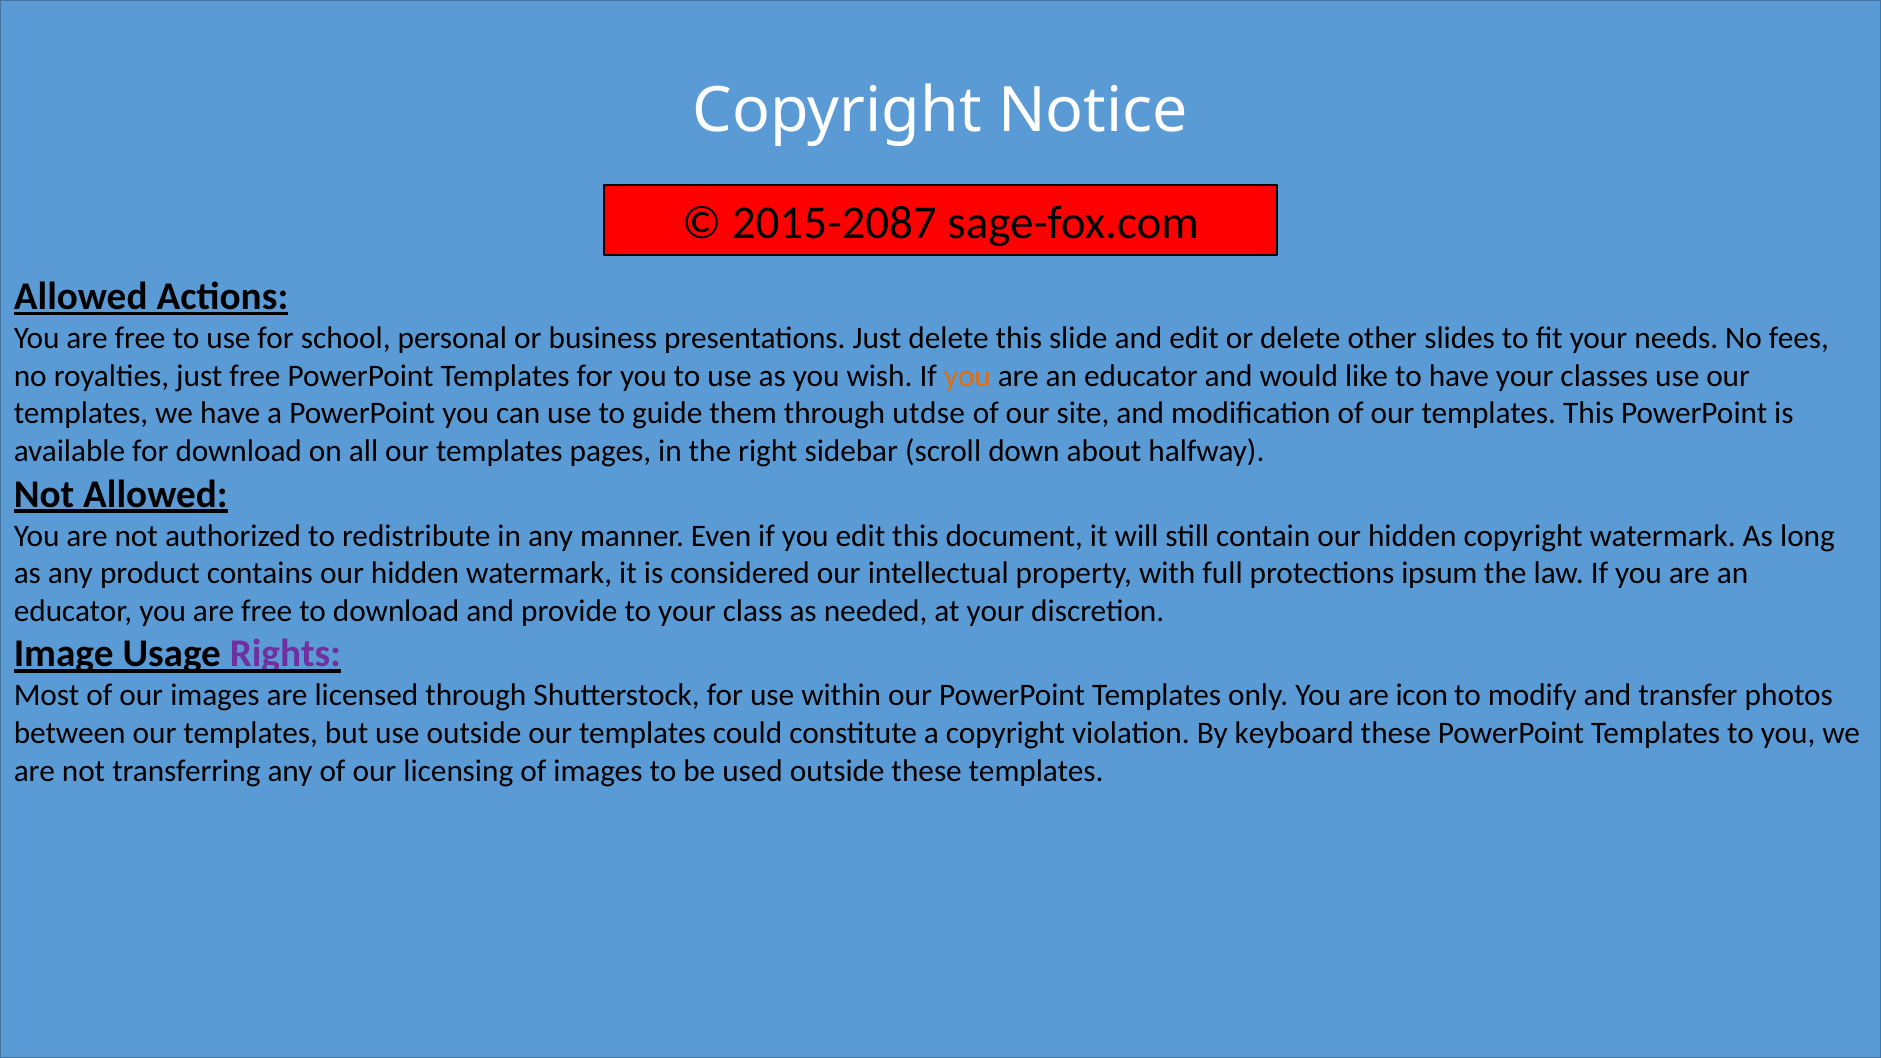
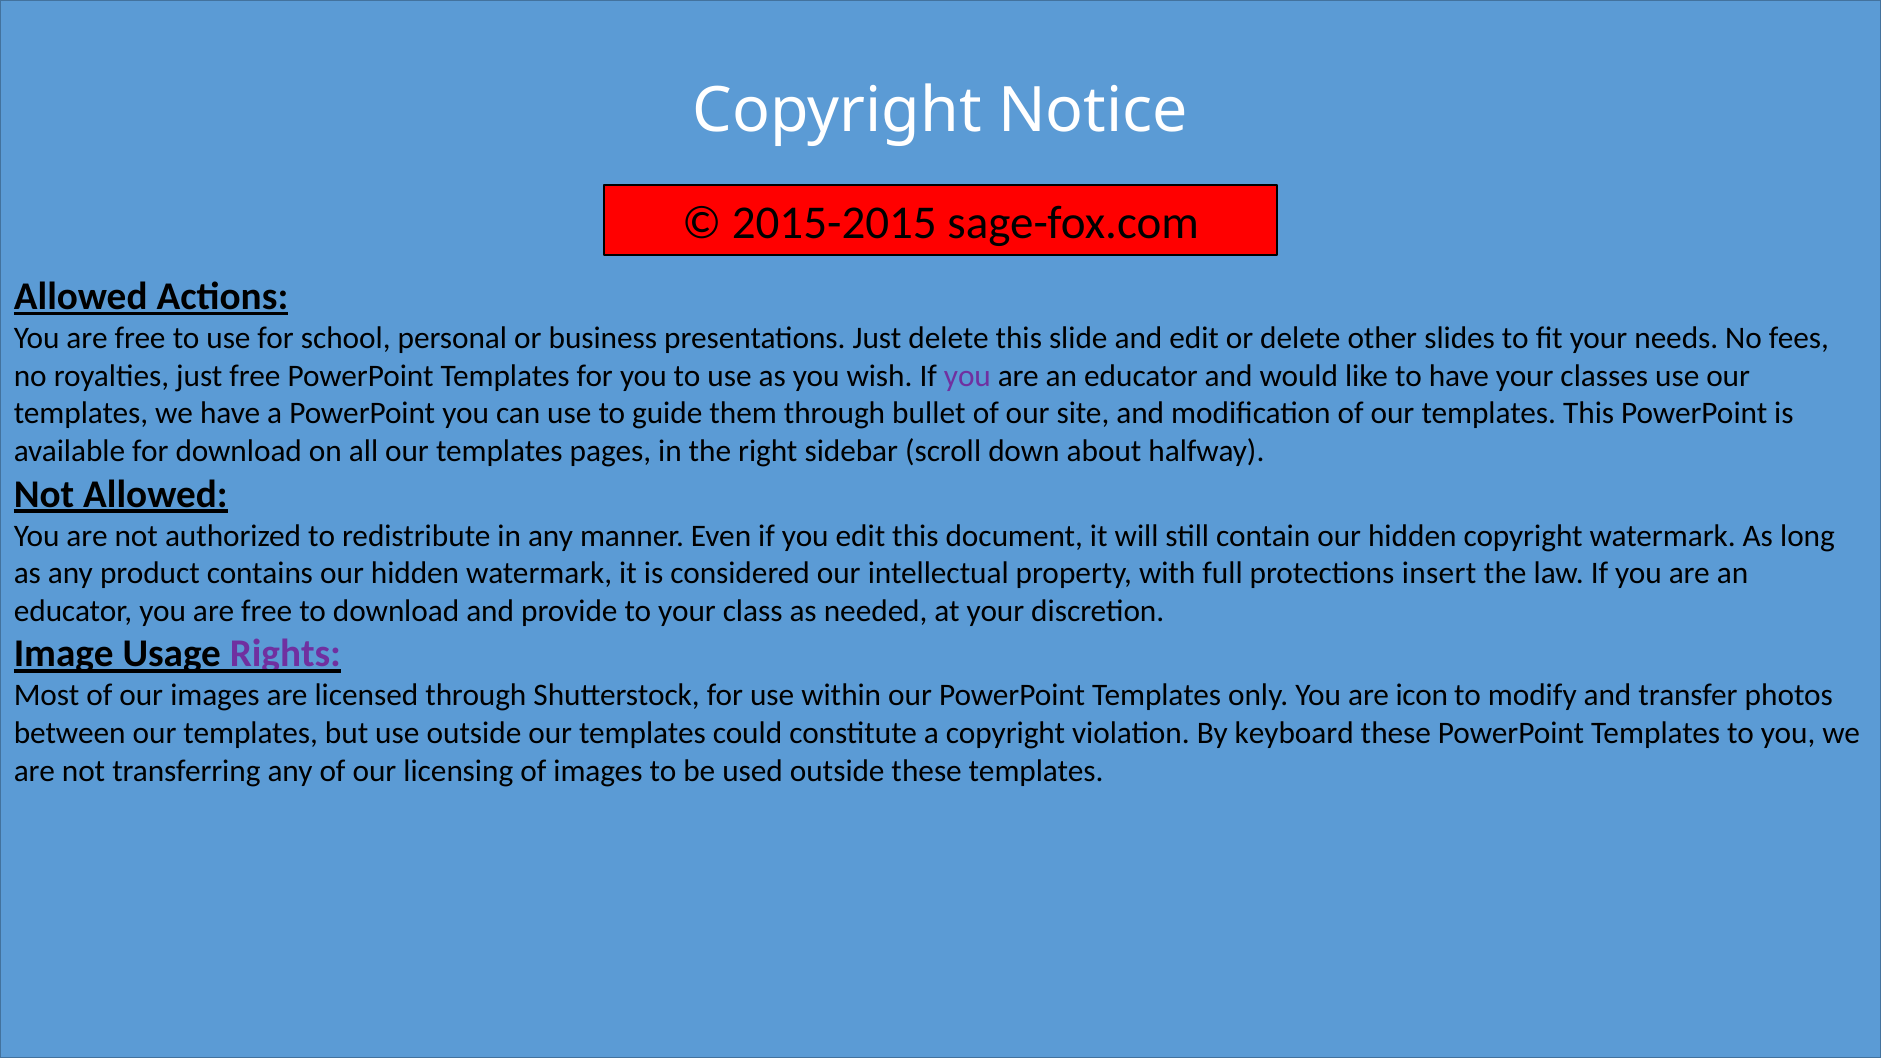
2015-2087: 2015-2087 -> 2015-2015
you at (967, 376) colour: orange -> purple
utdse: utdse -> bullet
ipsum: ipsum -> insert
